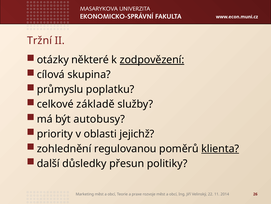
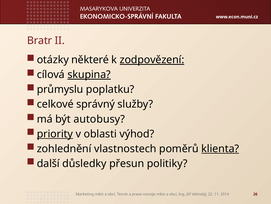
Tržní: Tržní -> Bratr
skupina underline: none -> present
základě: základě -> správný
priority underline: none -> present
jejichž: jejichž -> výhod
regulovanou: regulovanou -> vlastnostech
